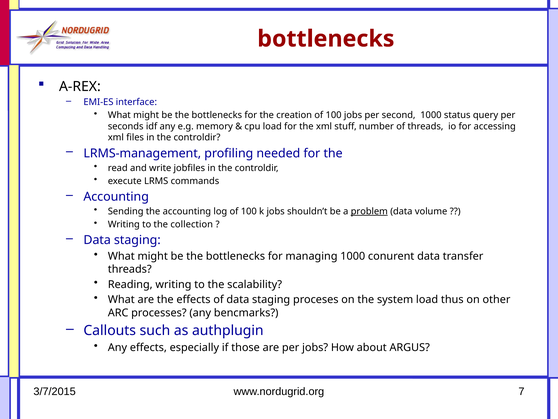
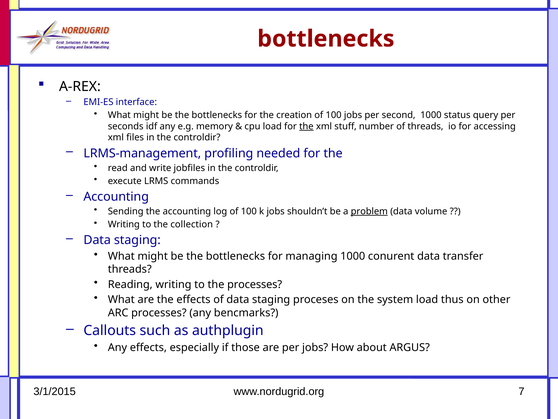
the at (306, 126) underline: none -> present
the scalability: scalability -> processes
3/7/2015: 3/7/2015 -> 3/1/2015
